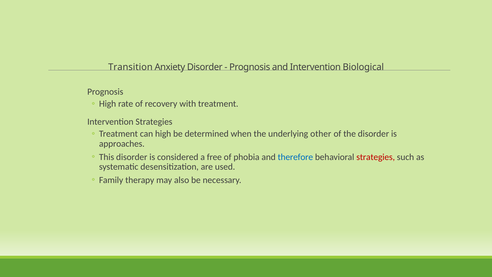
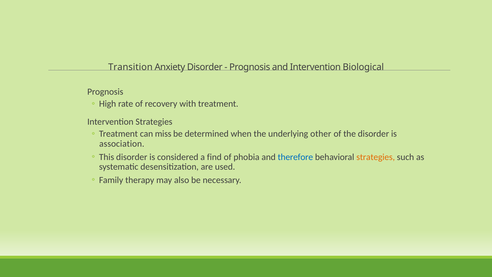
can high: high -> miss
approaches: approaches -> association
free: free -> find
strategies at (376, 157) colour: red -> orange
